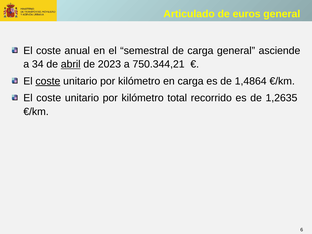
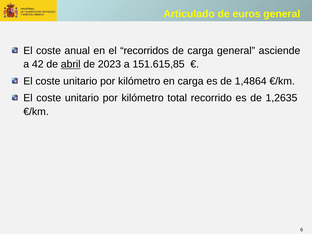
semestral: semestral -> recorridos
34: 34 -> 42
750.344,21: 750.344,21 -> 151.615,85
coste at (48, 81) underline: present -> none
